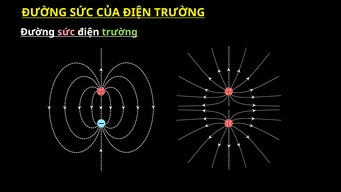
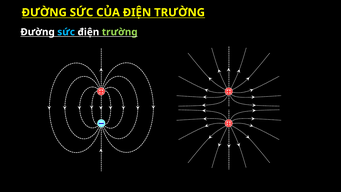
sức at (66, 32) colour: pink -> light blue
